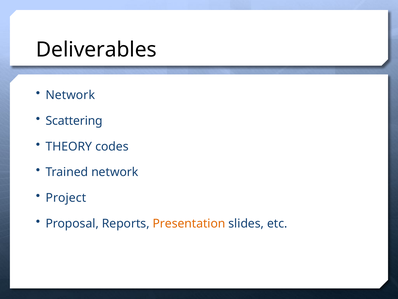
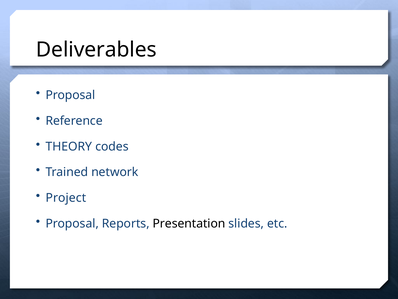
Network at (70, 95): Network -> Proposal
Scattering: Scattering -> Reference
Presentation colour: orange -> black
